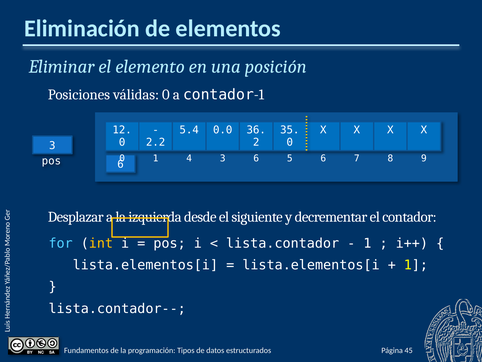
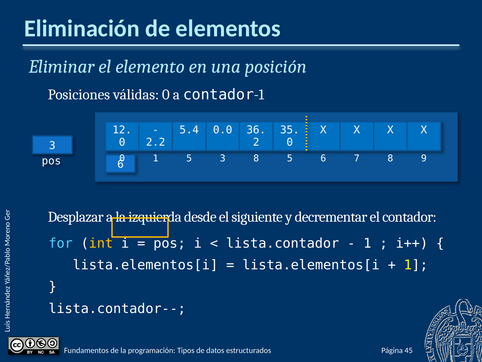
1 4: 4 -> 5
3 6: 6 -> 8
